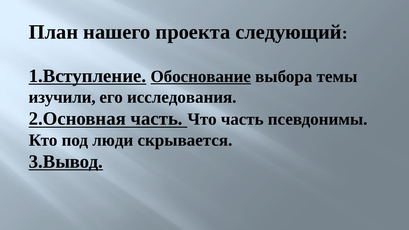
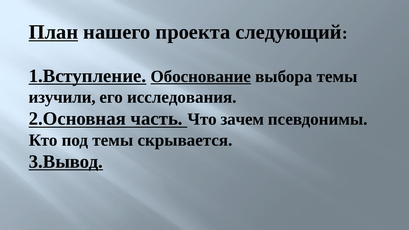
План underline: none -> present
Что часть: часть -> зачем
под люди: люди -> темы
